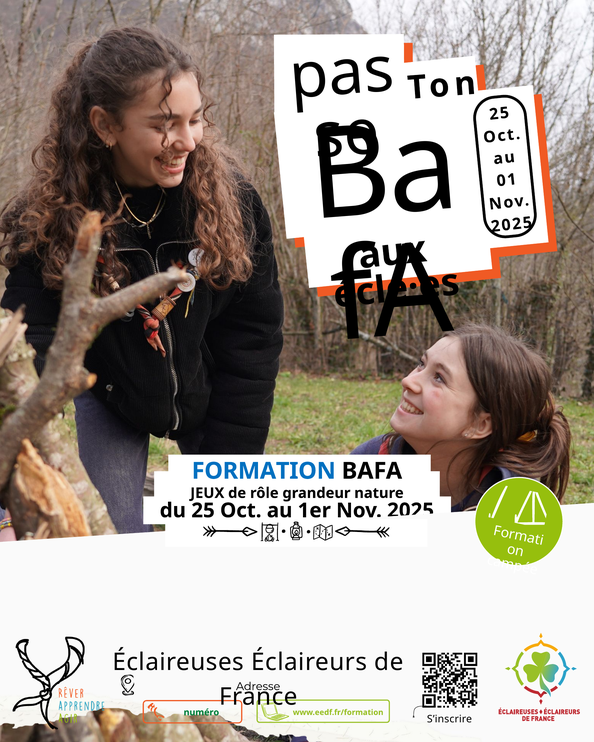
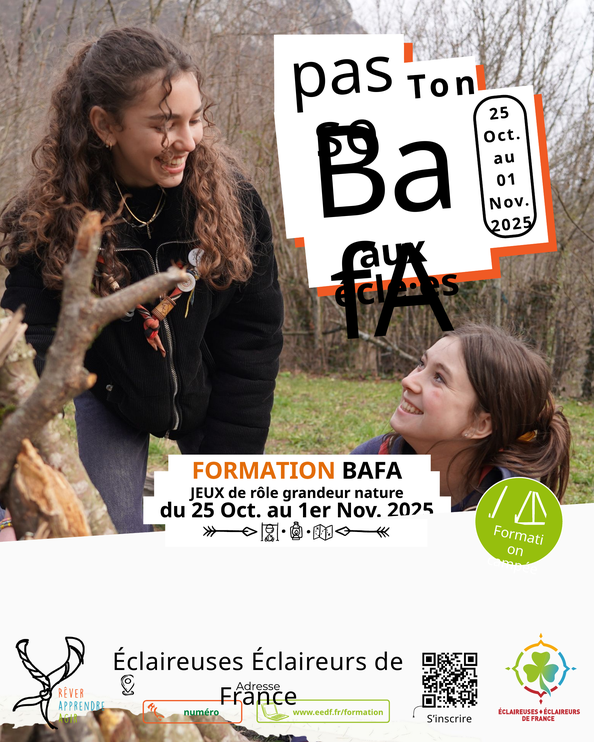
FORMATION colour: blue -> orange
